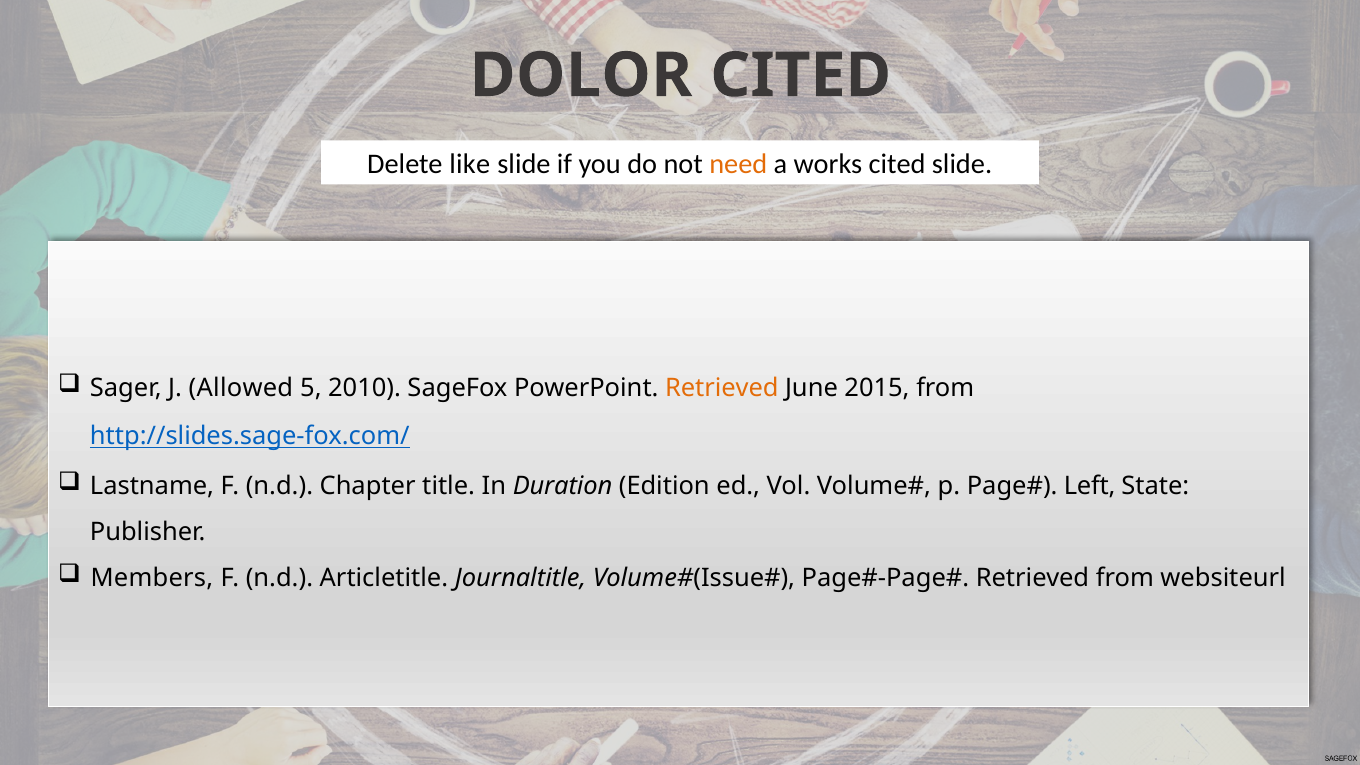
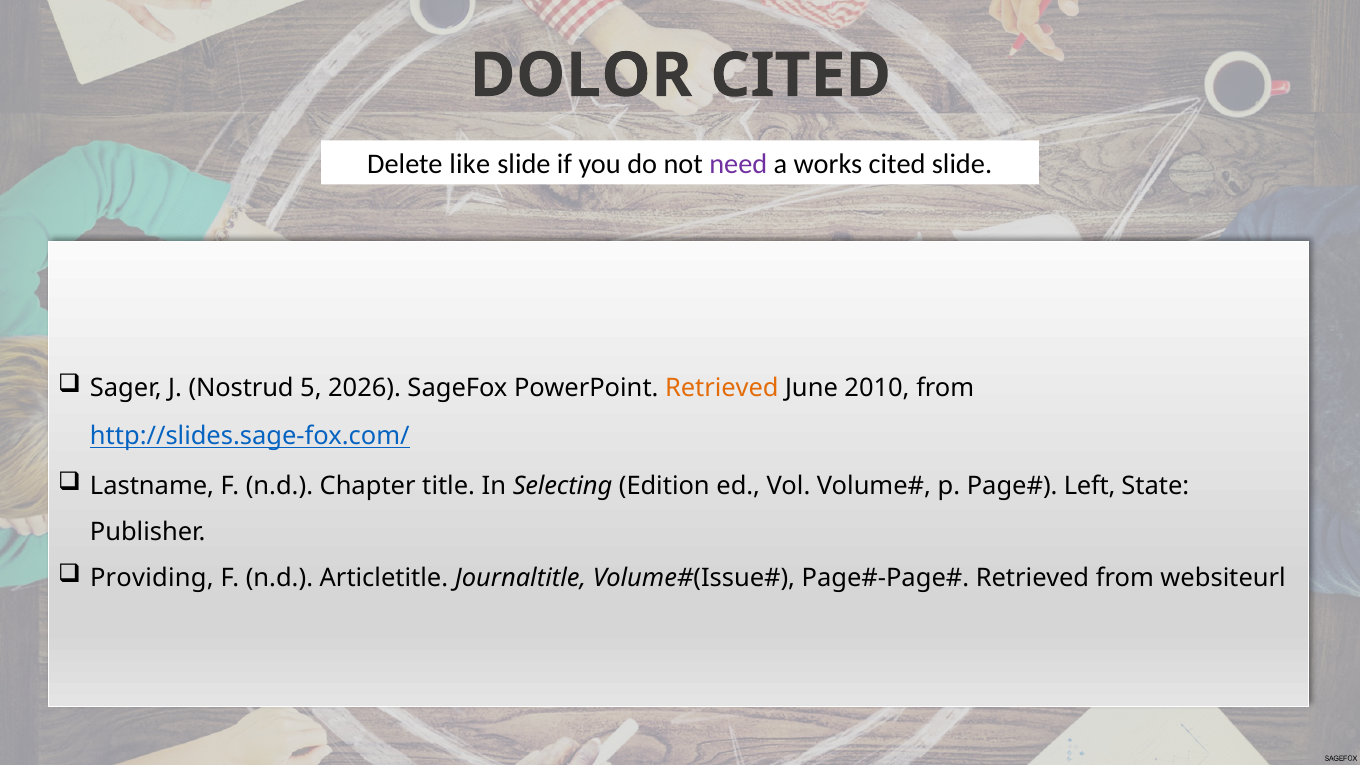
need colour: orange -> purple
Allowed: Allowed -> Nostrud
2010: 2010 -> 2026
2015: 2015 -> 2010
Duration: Duration -> Selecting
Members: Members -> Providing
